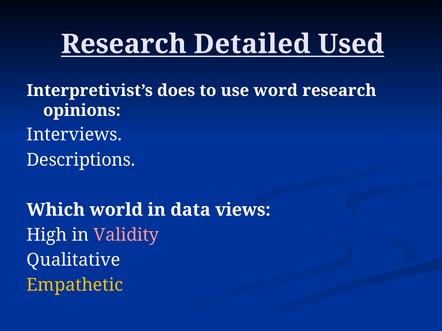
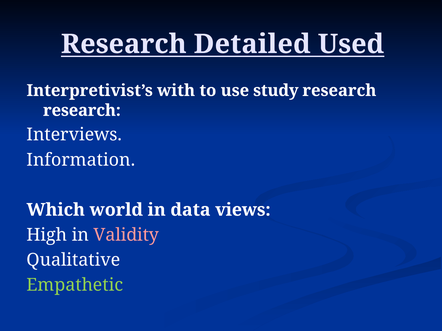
does: does -> with
word: word -> study
opinions at (82, 111): opinions -> research
Descriptions: Descriptions -> Information
Empathetic colour: yellow -> light green
